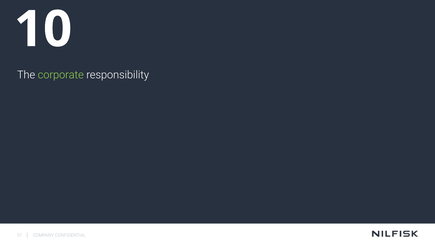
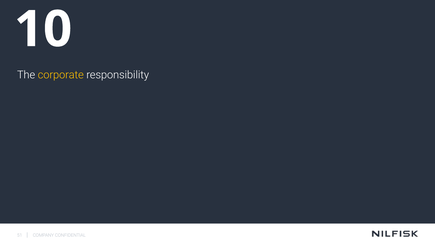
corporate colour: light green -> yellow
